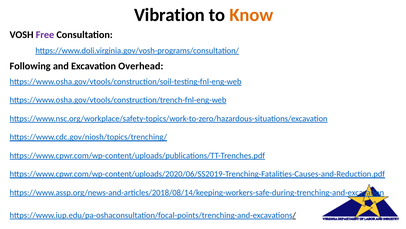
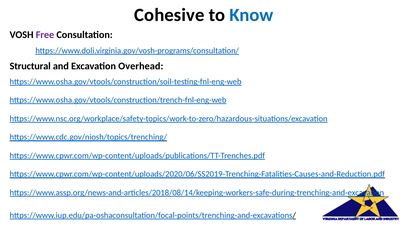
Vibration: Vibration -> Cohesive
Know colour: orange -> blue
Following: Following -> Structural
